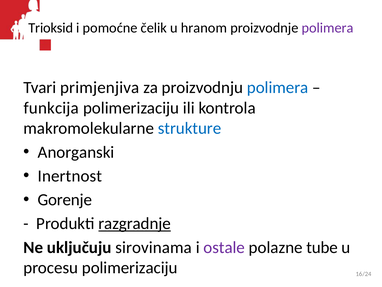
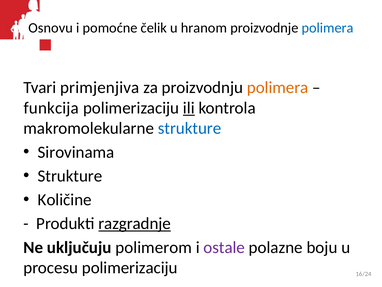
Trioksid: Trioksid -> Osnovu
polimera at (328, 28) colour: purple -> blue
polimera at (278, 87) colour: blue -> orange
ili underline: none -> present
Anorganski: Anorganski -> Sirovinama
Inertnost at (70, 176): Inertnost -> Strukture
Gorenje: Gorenje -> Količine
sirovinama: sirovinama -> polimerom
tube: tube -> boju
